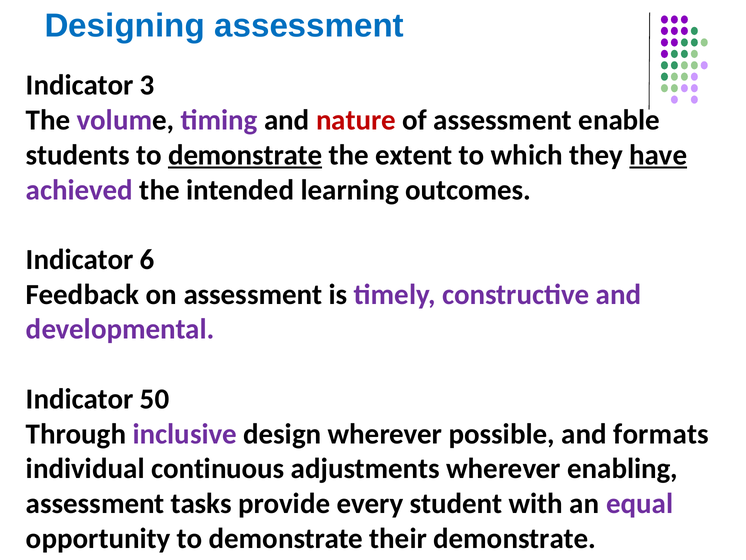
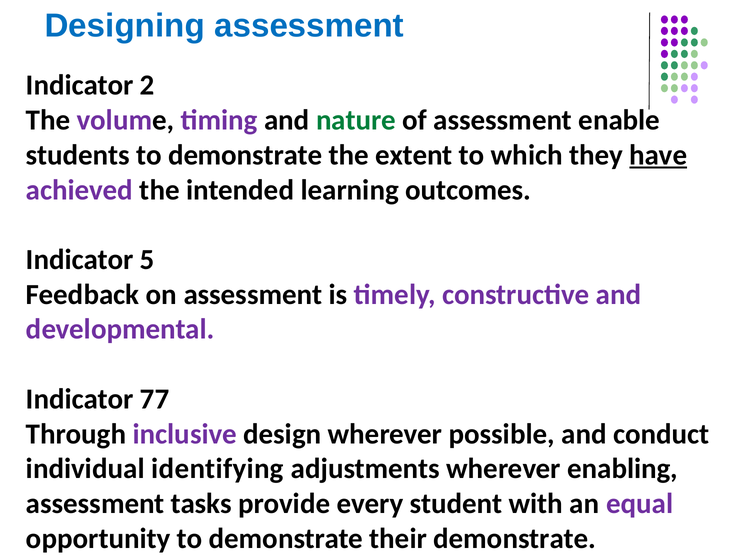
3: 3 -> 2
nature colour: red -> green
demonstrate at (245, 155) underline: present -> none
6: 6 -> 5
50: 50 -> 77
formats: formats -> conduct
continuous: continuous -> identifying
